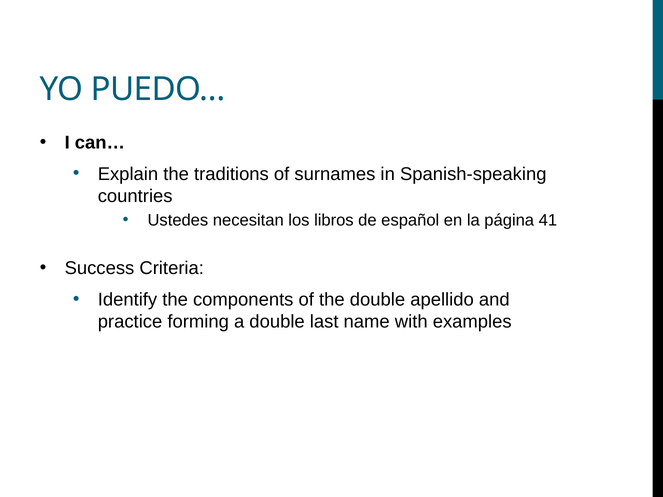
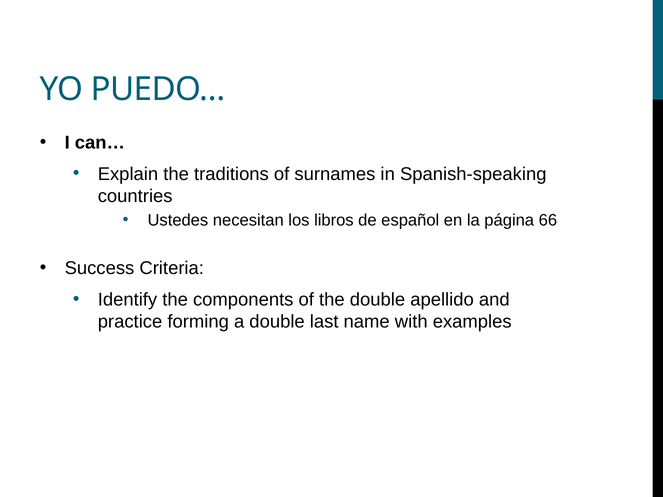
41: 41 -> 66
